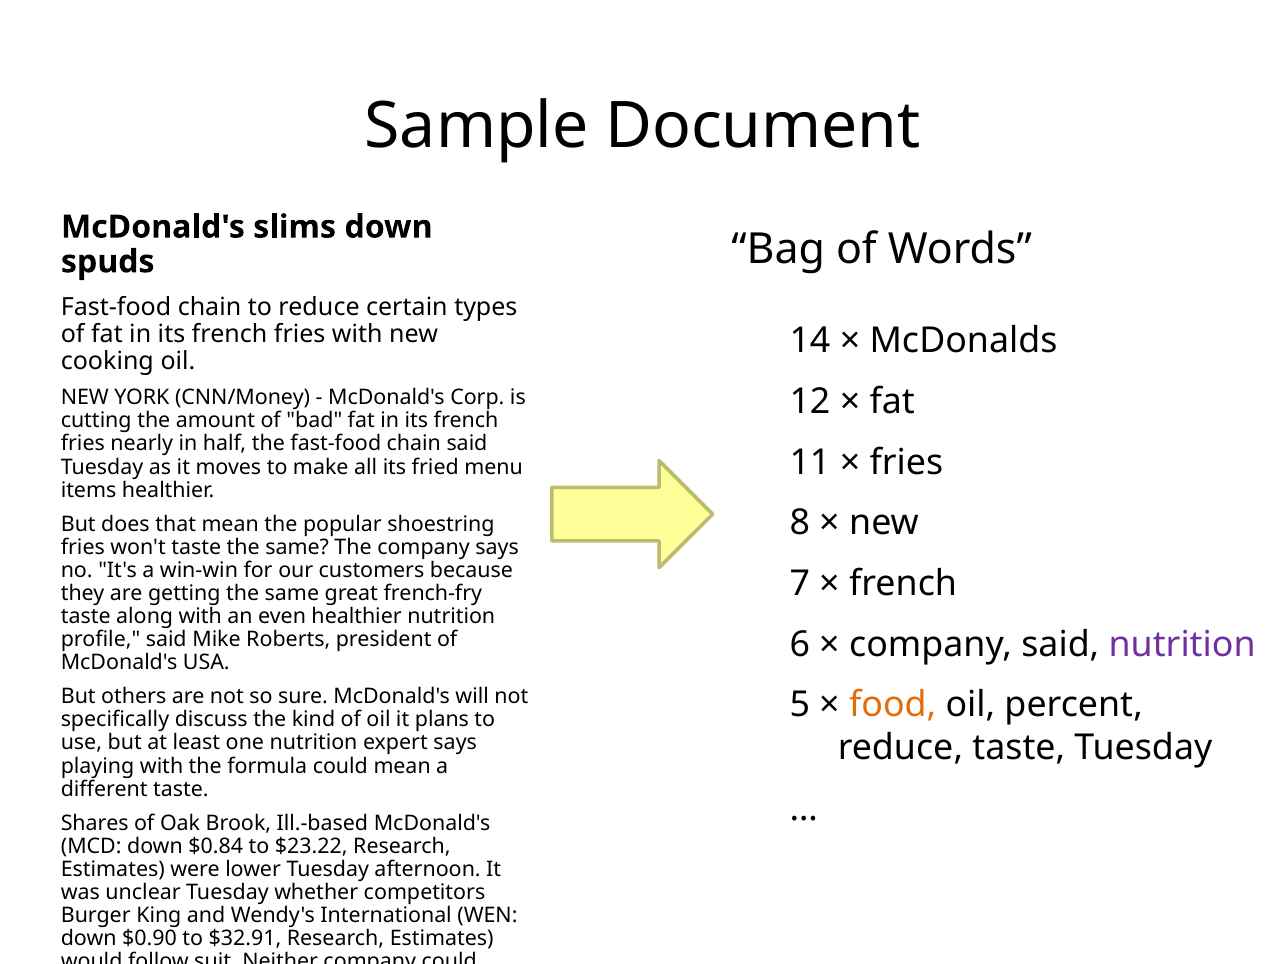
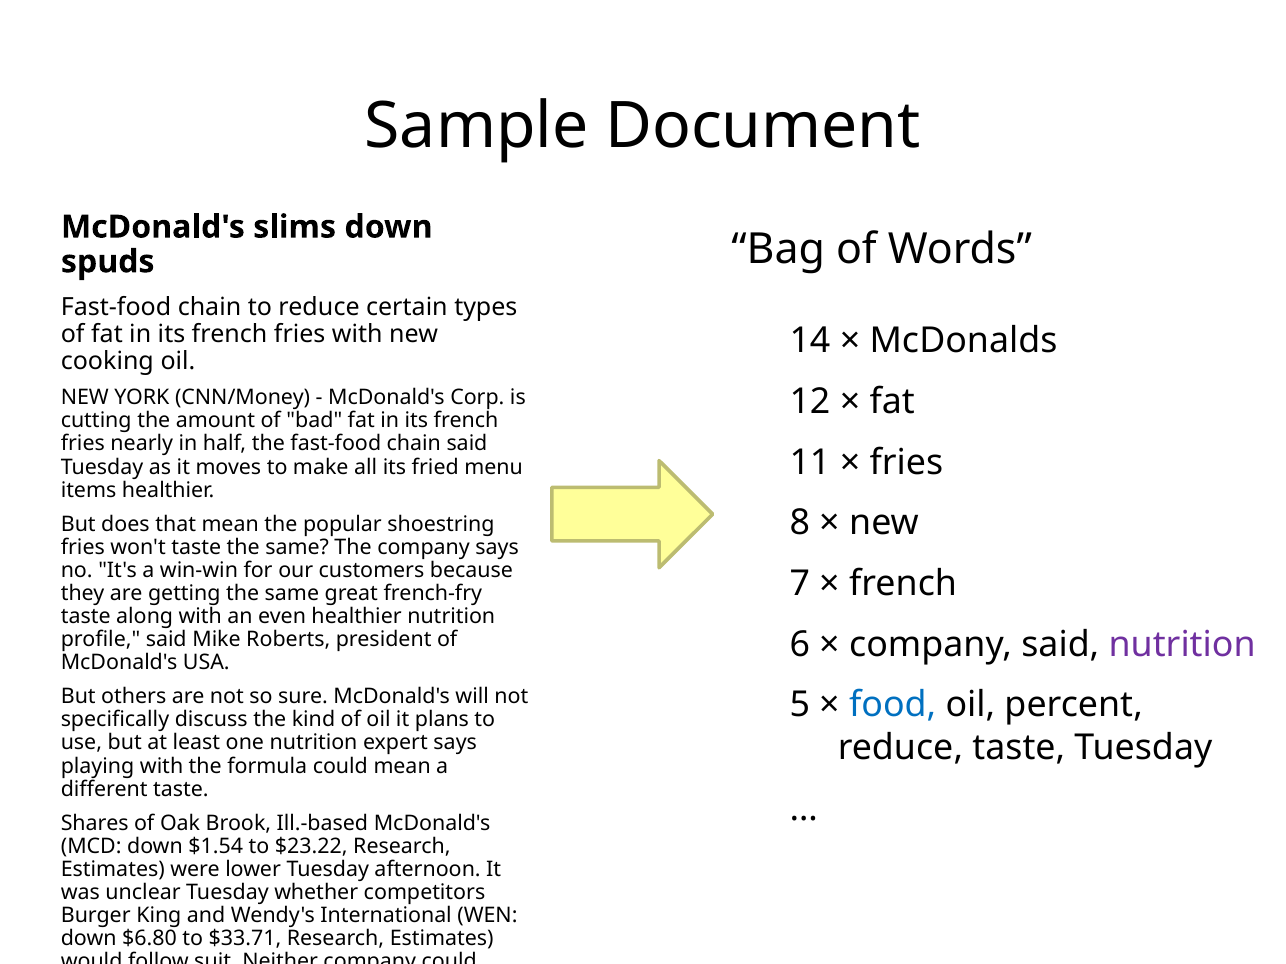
food colour: orange -> blue
$0.84: $0.84 -> $1.54
$0.90: $0.90 -> $6.80
$32.91: $32.91 -> $33.71
